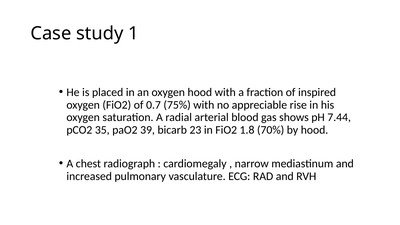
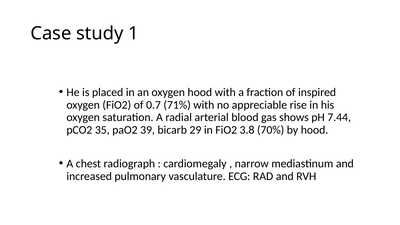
75%: 75% -> 71%
23: 23 -> 29
1.8: 1.8 -> 3.8
